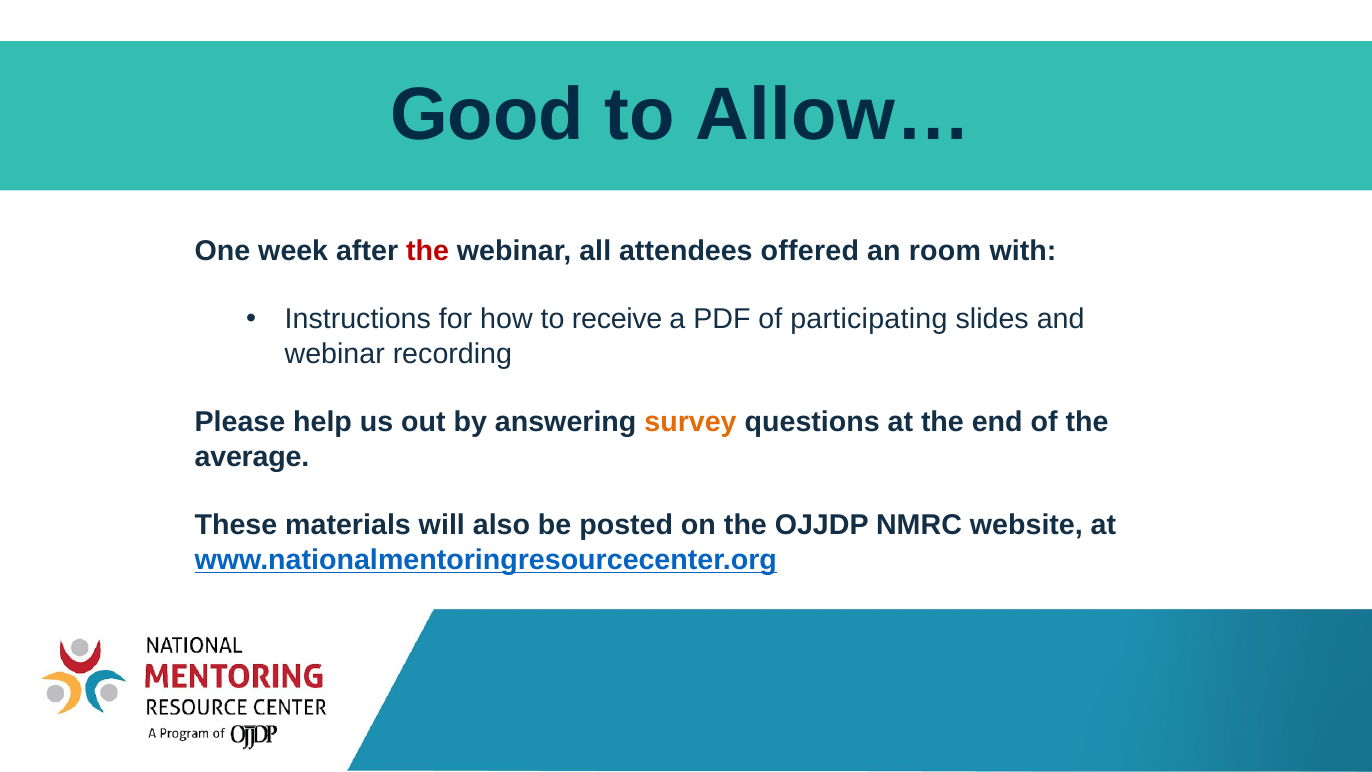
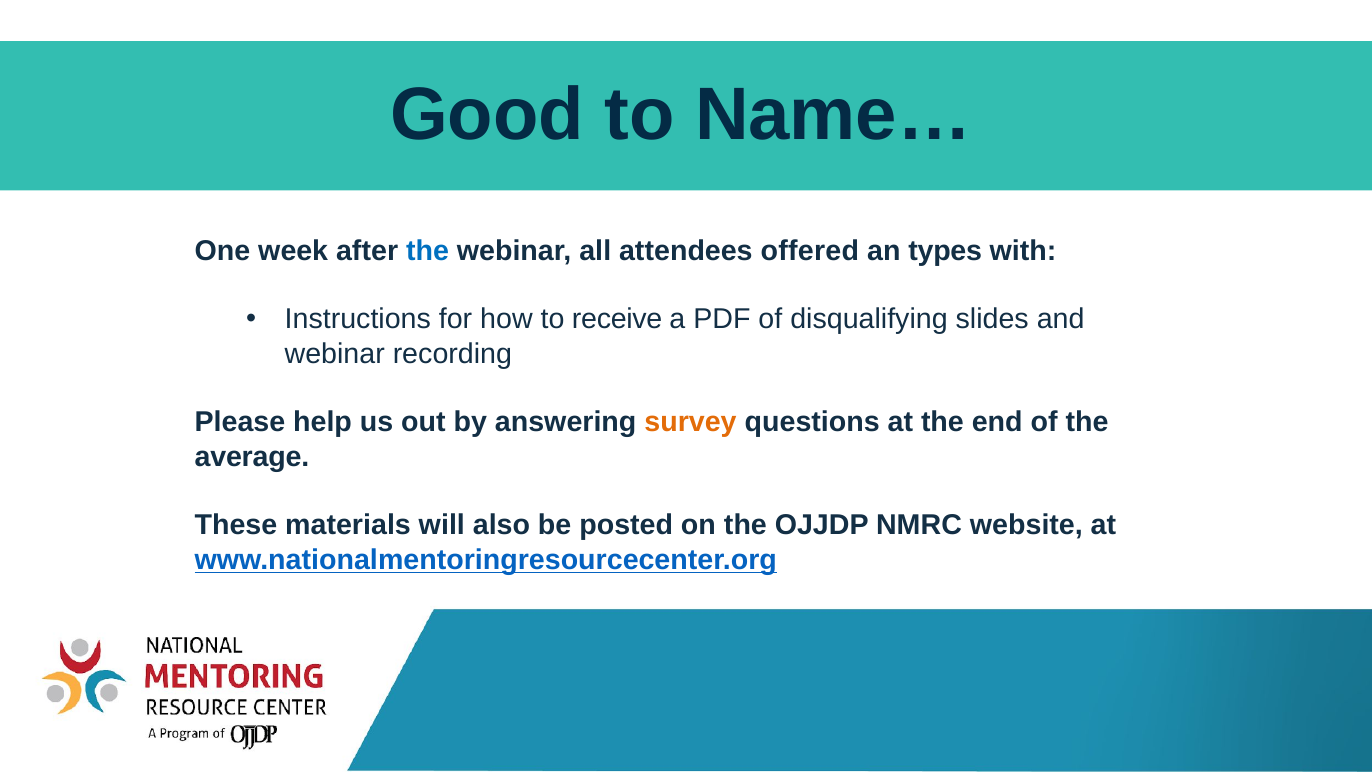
Allow…: Allow… -> Name…
the at (428, 251) colour: red -> blue
room: room -> types
participating: participating -> disqualifying
